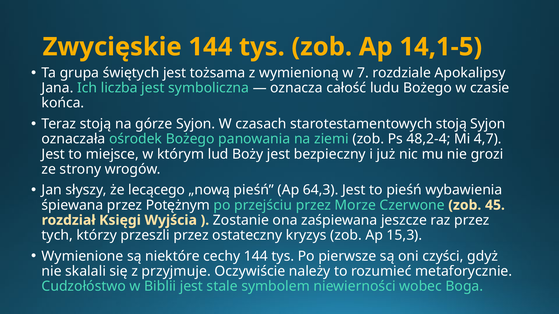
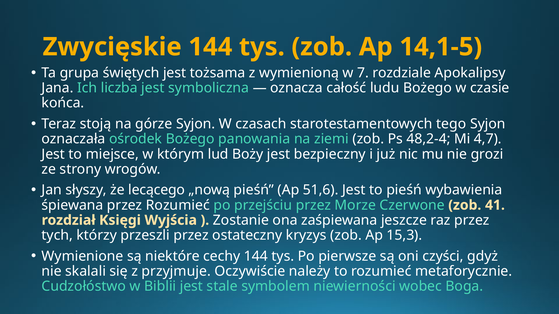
starotestamentowych stoją: stoją -> tego
64,3: 64,3 -> 51,6
przez Potężnym: Potężnym -> Rozumieć
45: 45 -> 41
